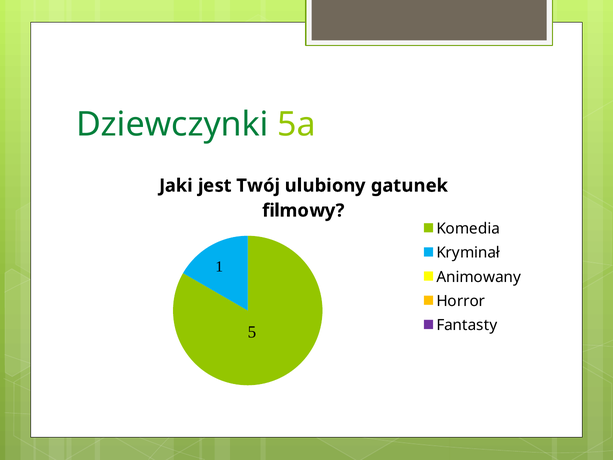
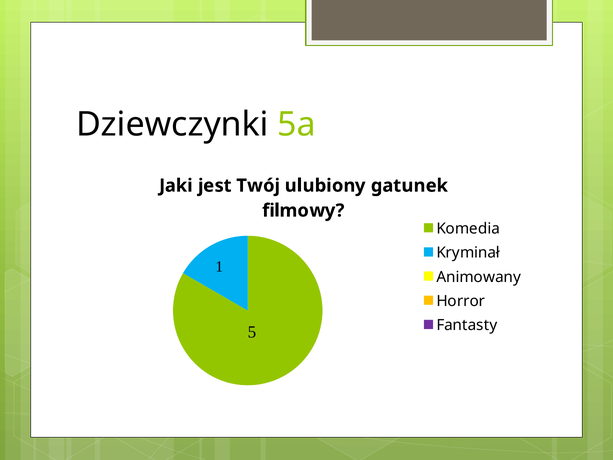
Dziewczynki colour: green -> black
